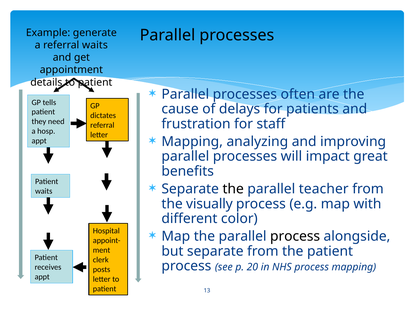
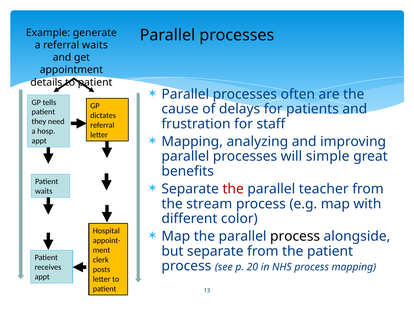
impact: impact -> simple
the at (233, 189) colour: black -> red
visually: visually -> stream
